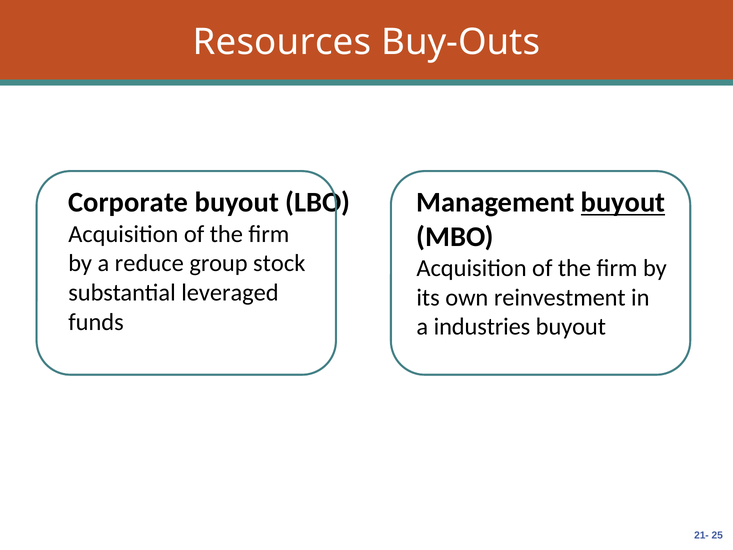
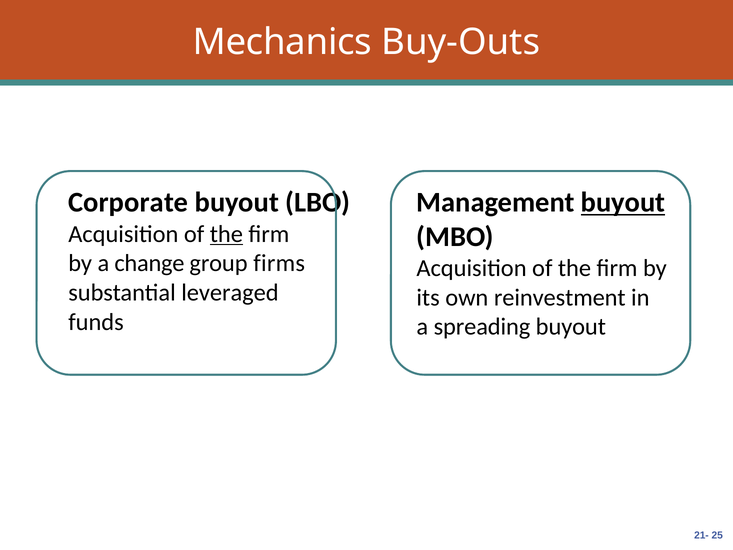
Resources: Resources -> Mechanics
the at (226, 234) underline: none -> present
reduce: reduce -> change
stock: stock -> firms
industries: industries -> spreading
